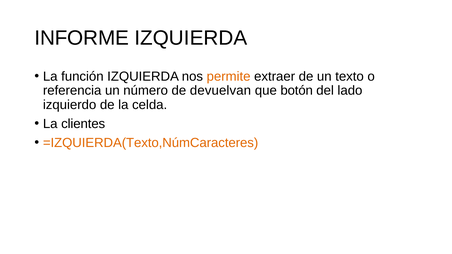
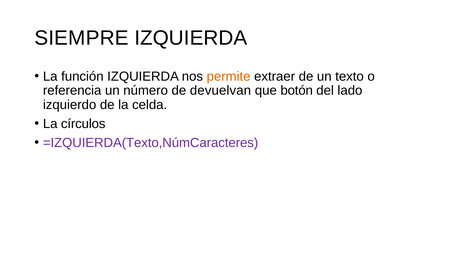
INFORME: INFORME -> SIEMPRE
clientes: clientes -> círculos
=IZQUIERDA(Texto,NúmCaracteres colour: orange -> purple
